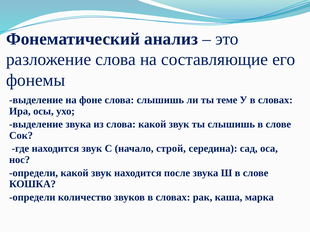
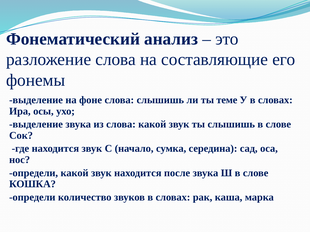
строй: строй -> сумка
